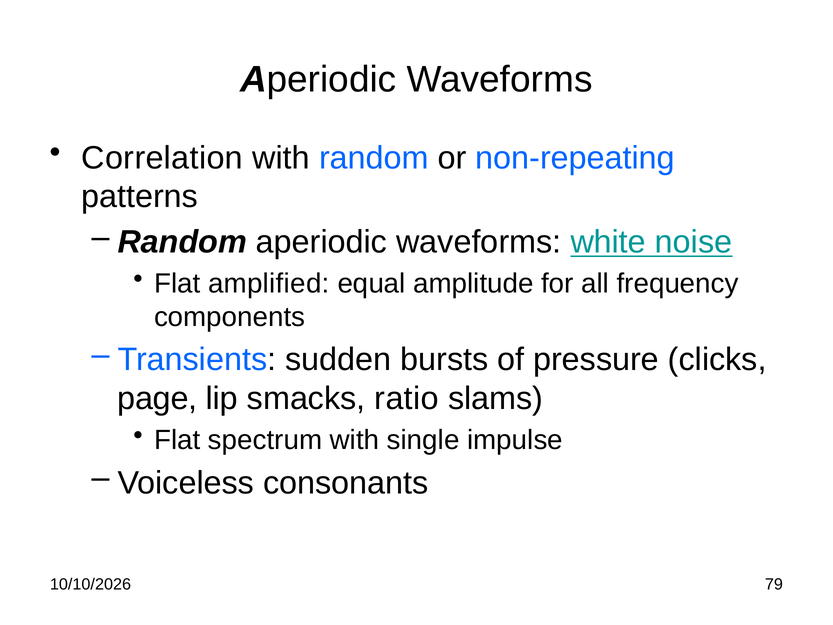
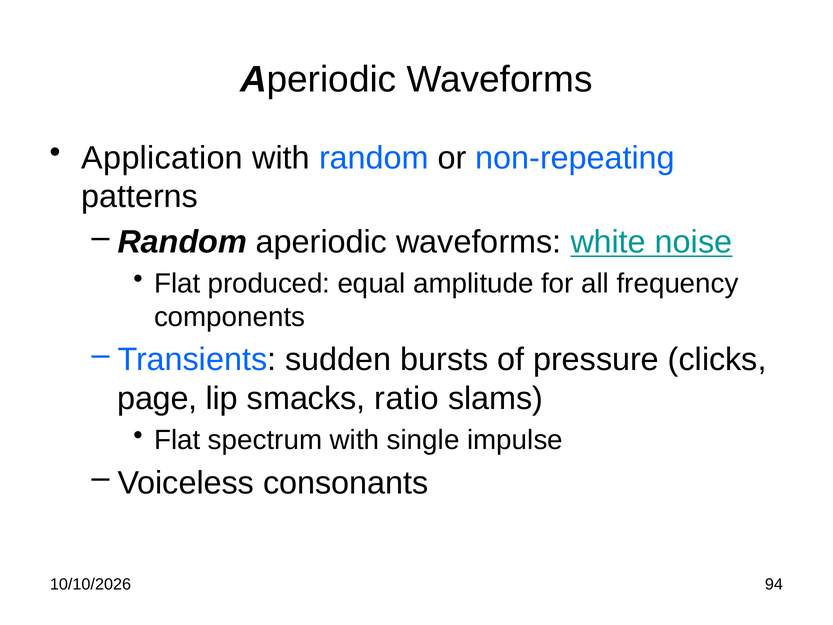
Correlation: Correlation -> Application
amplified: amplified -> produced
79: 79 -> 94
